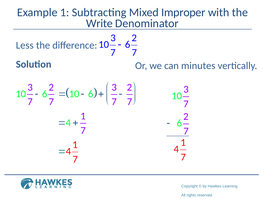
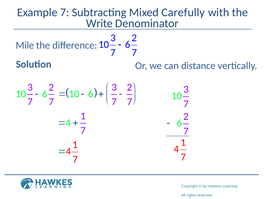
Example 1: 1 -> 7
Improper: Improper -> Carefully
Less: Less -> Mile
minutes: minutes -> distance
